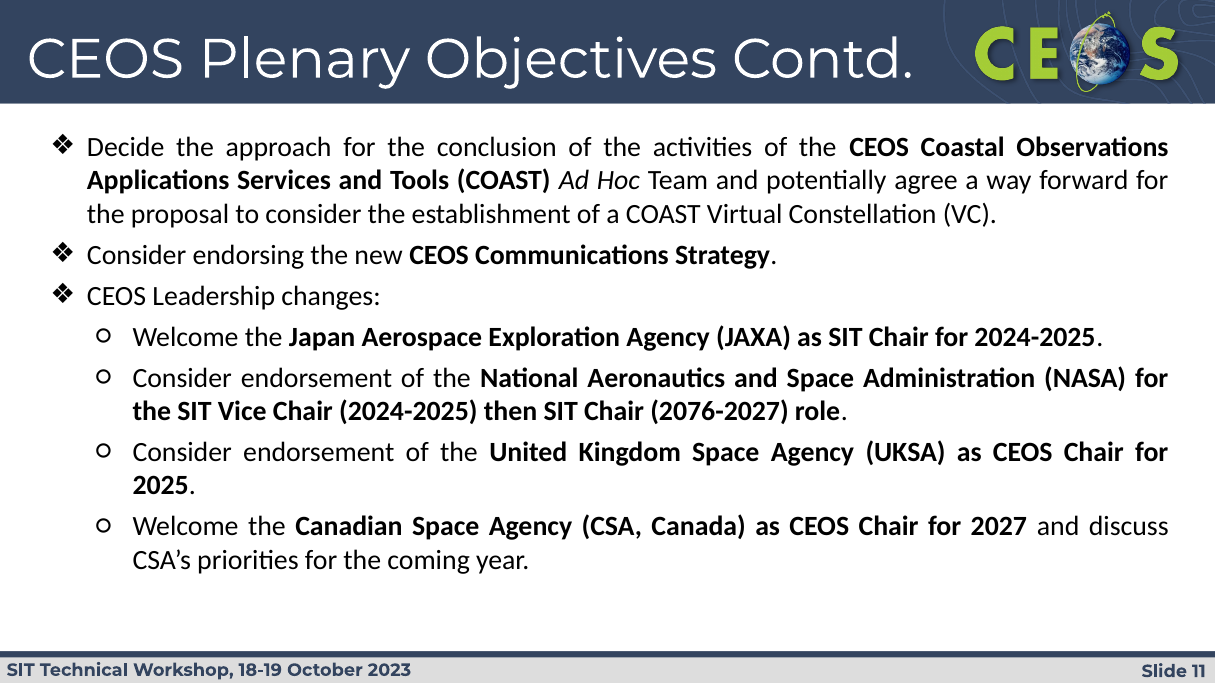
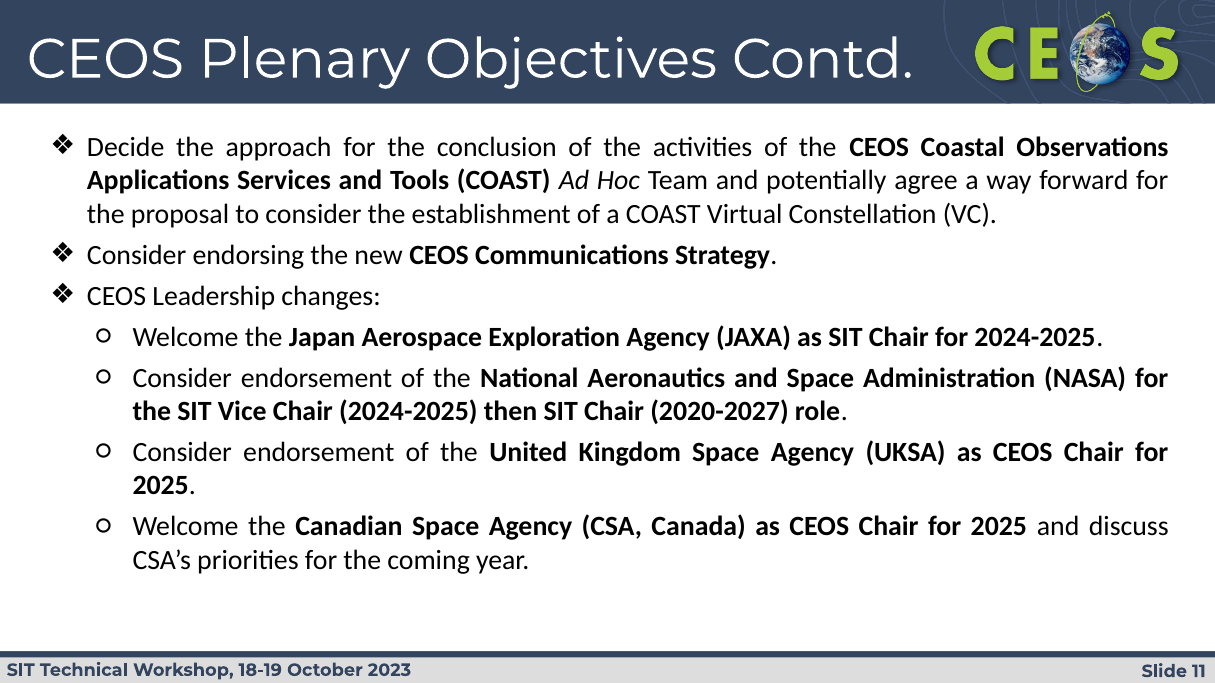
2076-2027: 2076-2027 -> 2020-2027
2027 at (999, 527): 2027 -> 2025
